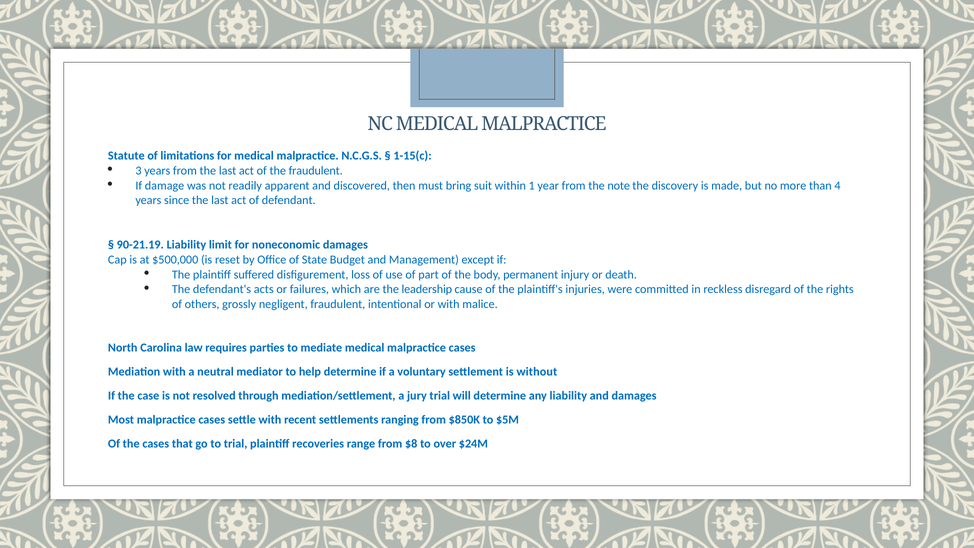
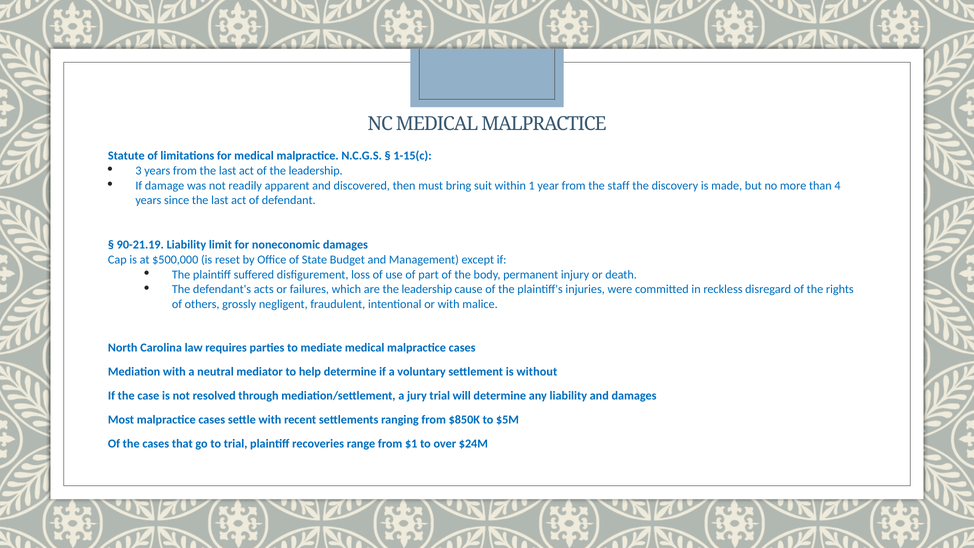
of the fraudulent: fraudulent -> leadership
note: note -> staff
$8: $8 -> $1
